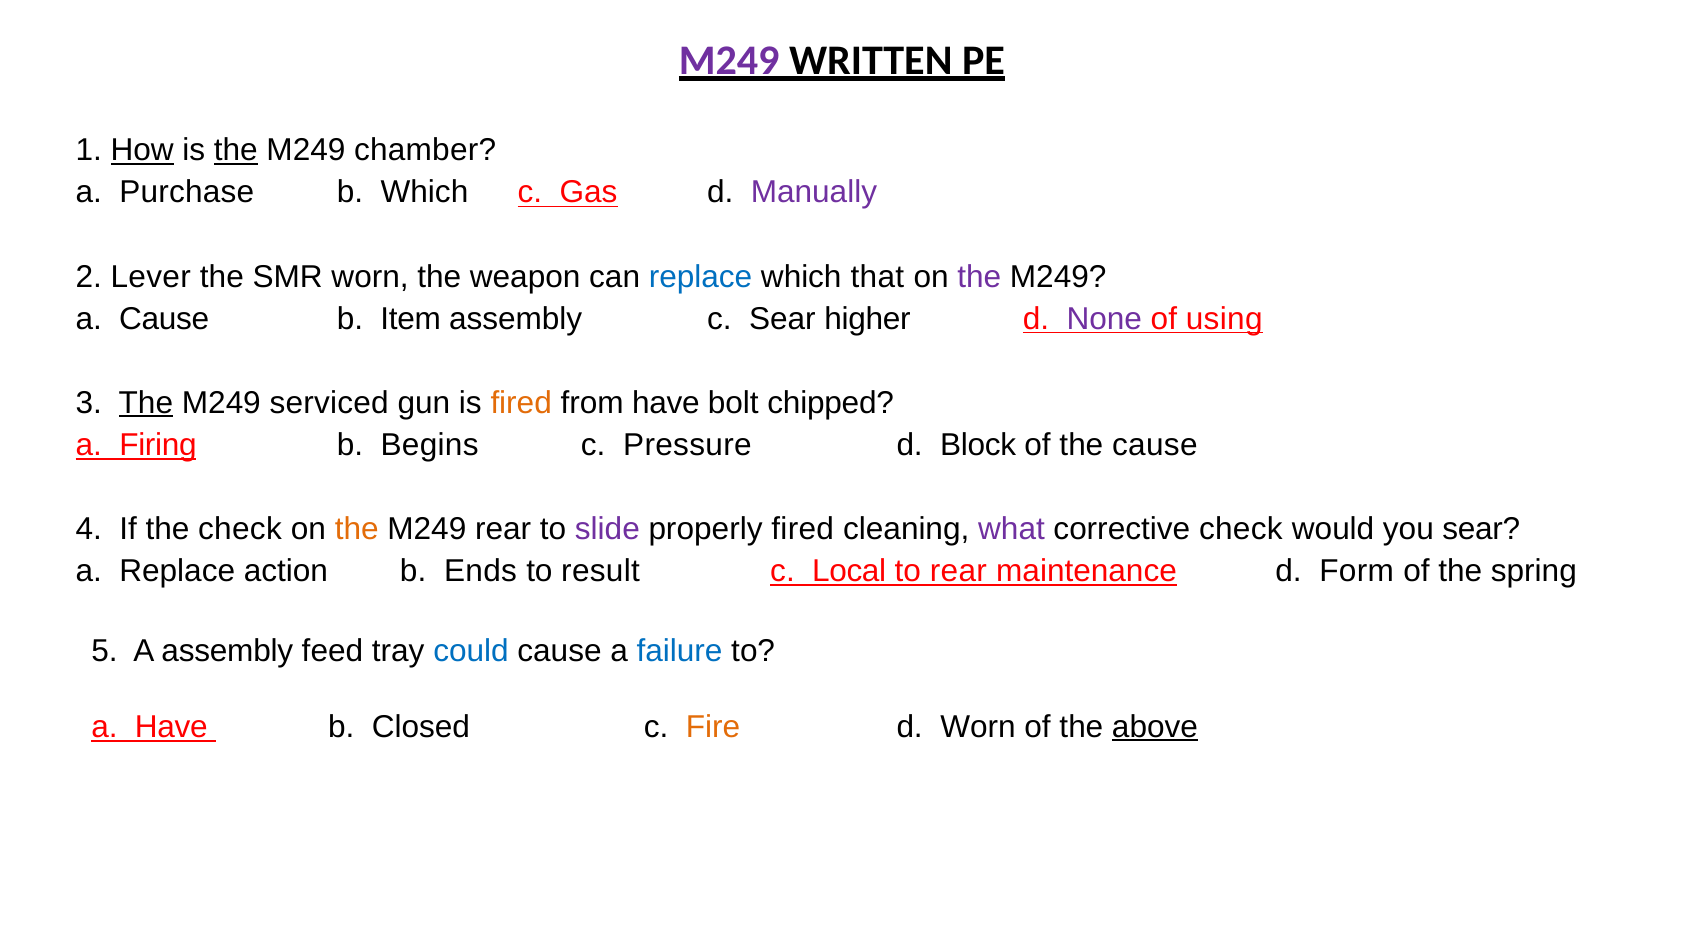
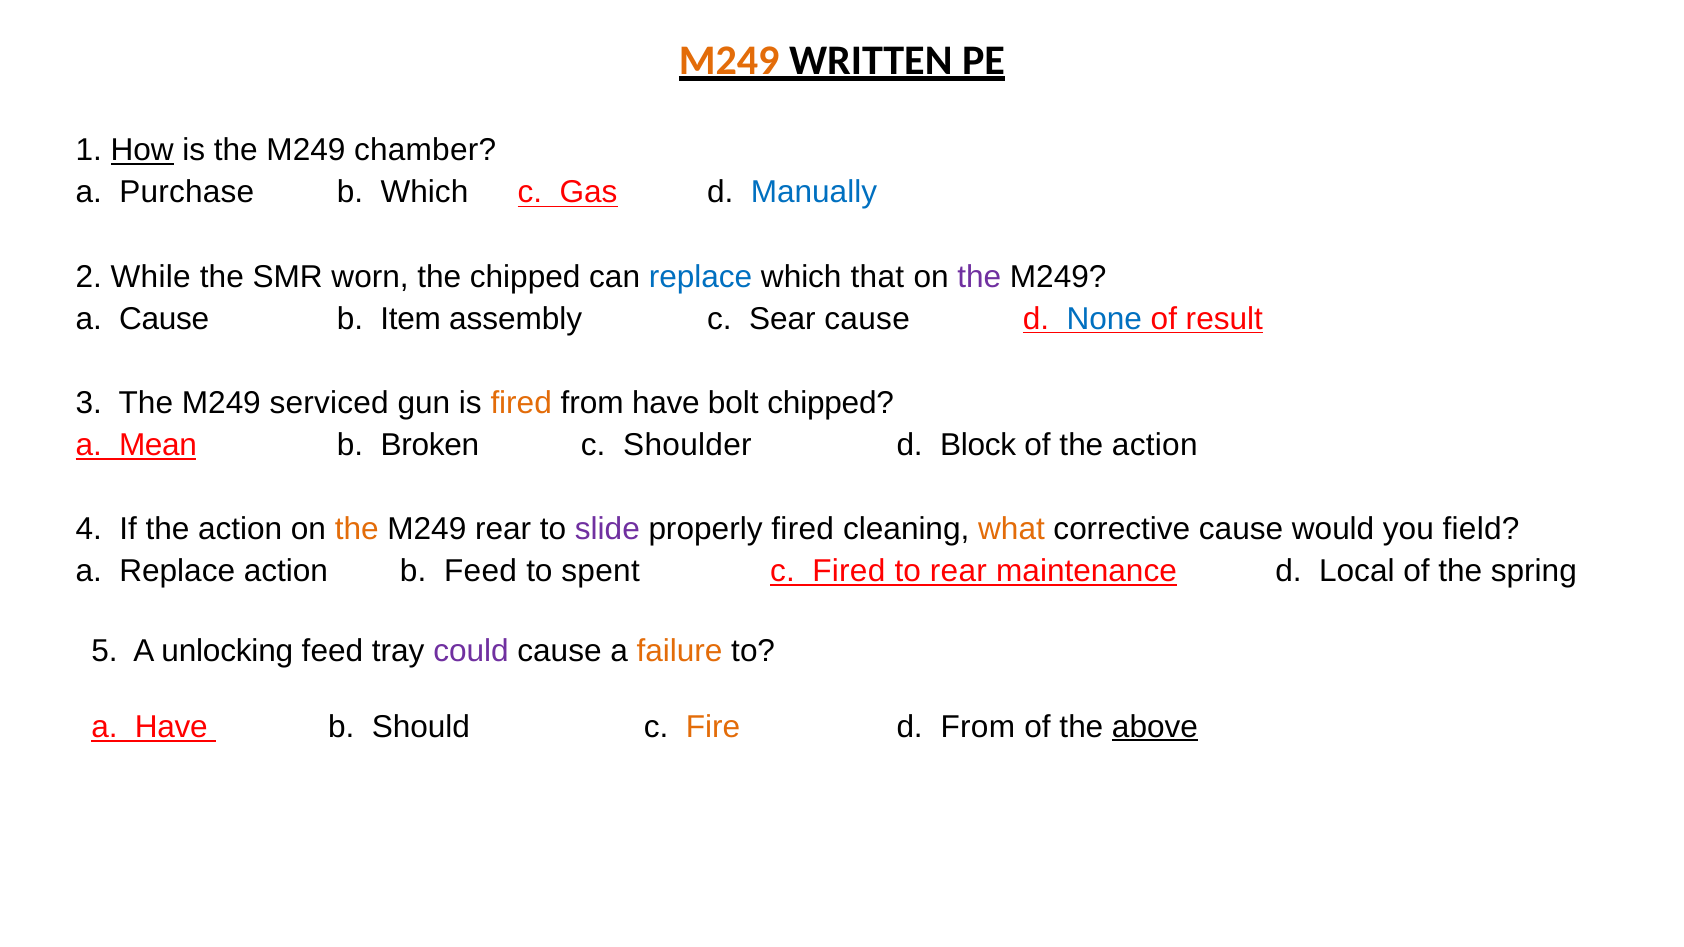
M249 at (729, 60) colour: purple -> orange
the at (236, 150) underline: present -> none
Manually colour: purple -> blue
Lever: Lever -> While
the weapon: weapon -> chipped
Sear higher: higher -> cause
None colour: purple -> blue
using: using -> result
The at (146, 403) underline: present -> none
Firing: Firing -> Mean
Begins: Begins -> Broken
Pressure: Pressure -> Shoulder
of the cause: cause -> action
If the check: check -> action
what colour: purple -> orange
corrective check: check -> cause
you sear: sear -> field
b Ends: Ends -> Feed
result: result -> spent
c Local: Local -> Fired
Form: Form -> Local
A assembly: assembly -> unlocking
could colour: blue -> purple
failure colour: blue -> orange
Closed: Closed -> Should
d Worn: Worn -> From
